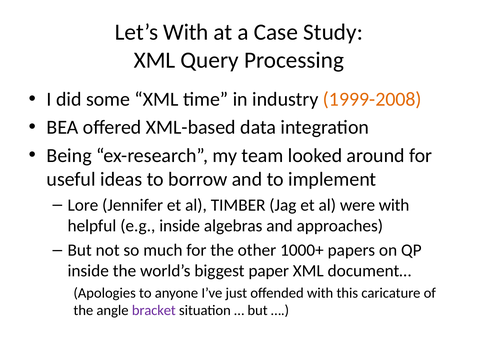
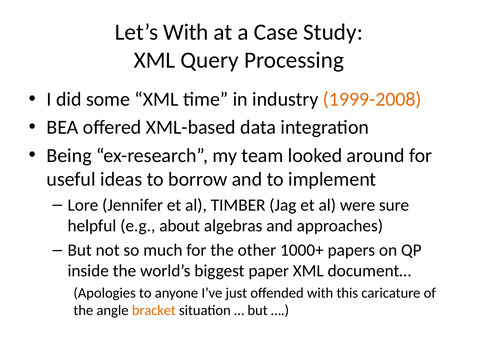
were with: with -> sure
e.g inside: inside -> about
bracket colour: purple -> orange
